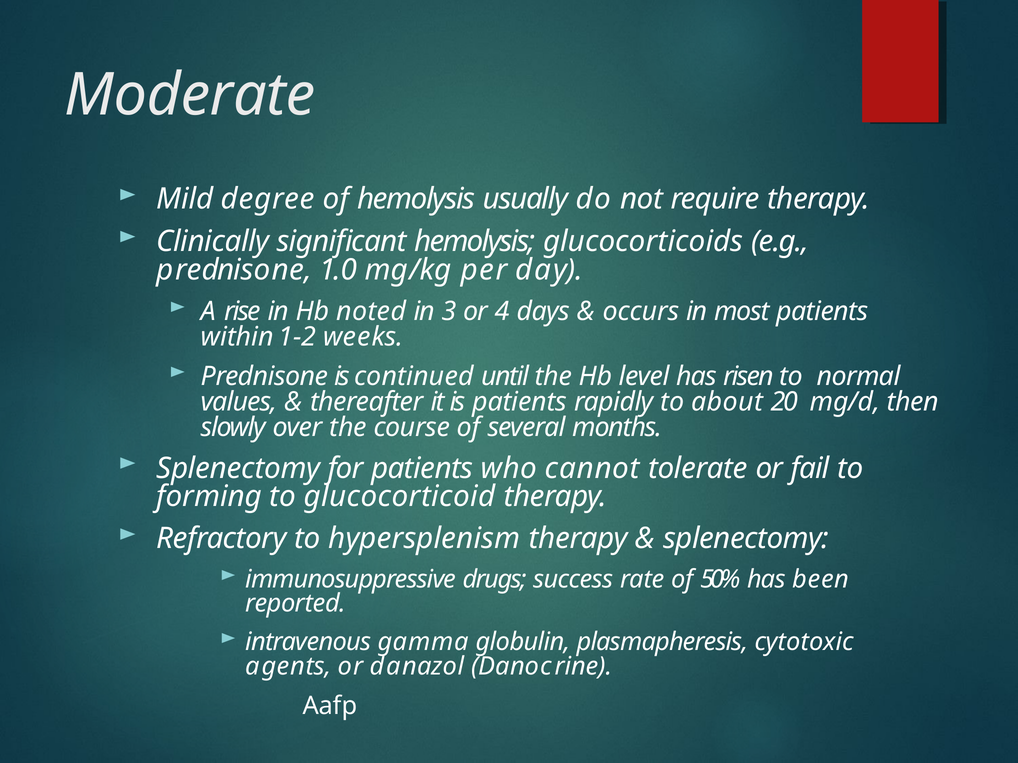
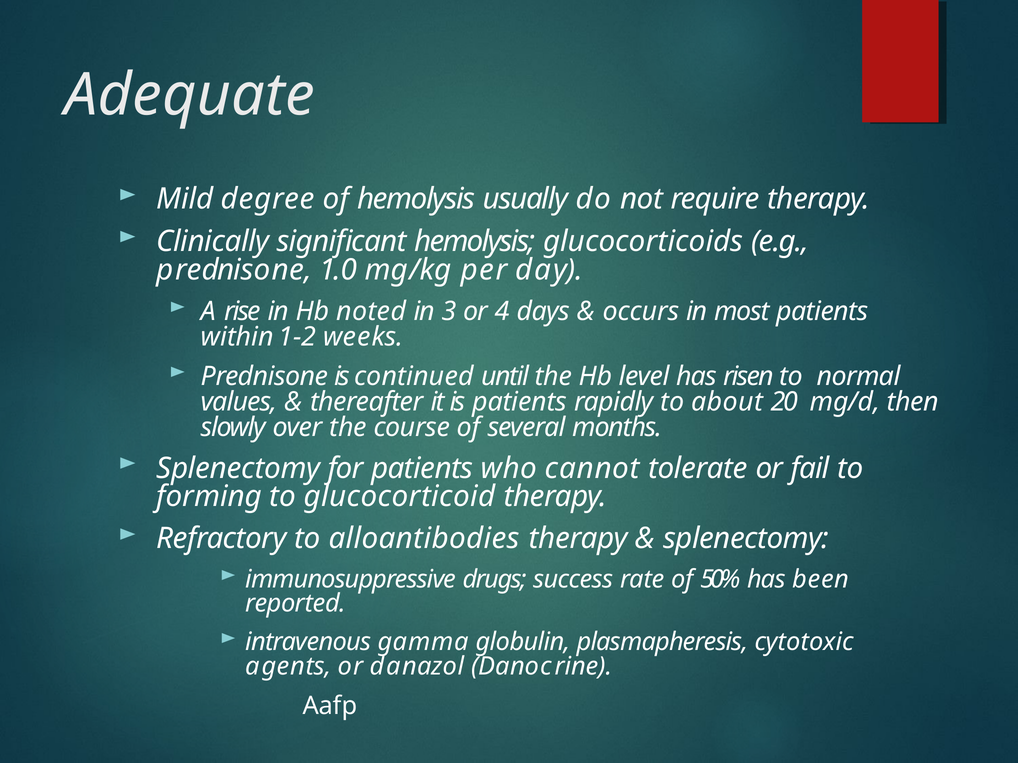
Moderate: Moderate -> Adequate
hypersplenism: hypersplenism -> alloantibodies
